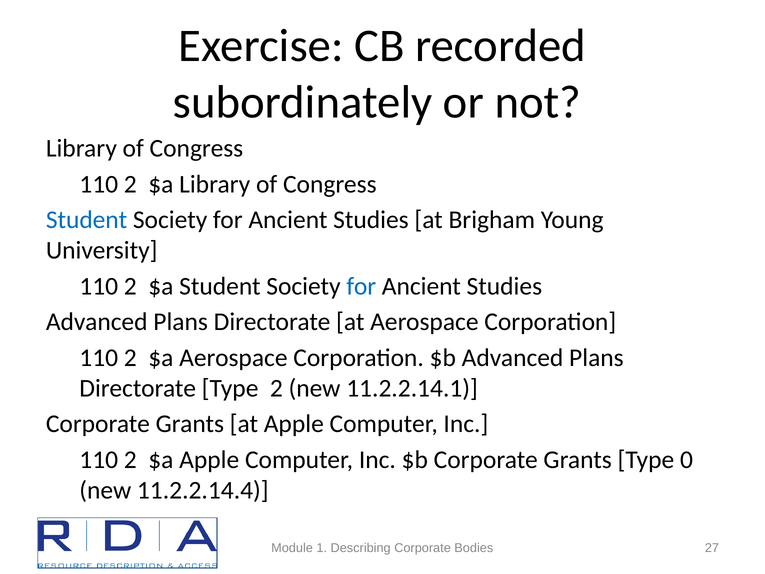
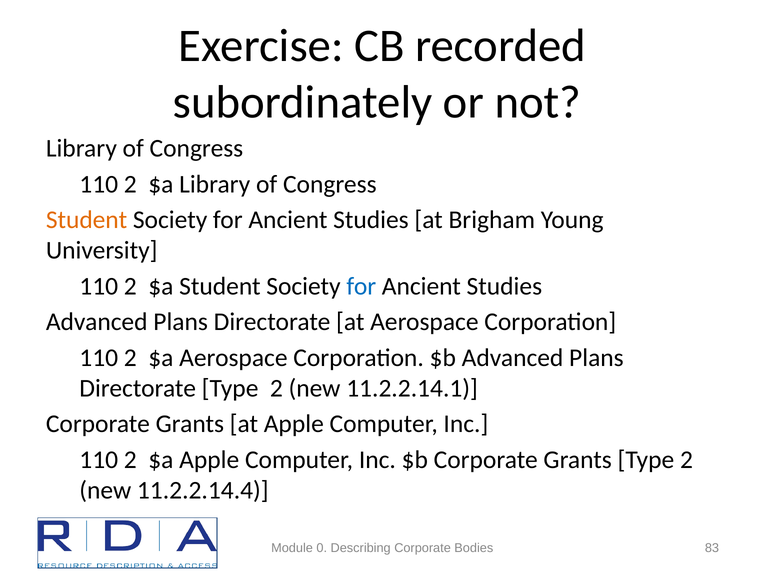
Student at (87, 220) colour: blue -> orange
Grants Type 0: 0 -> 2
1: 1 -> 0
27: 27 -> 83
